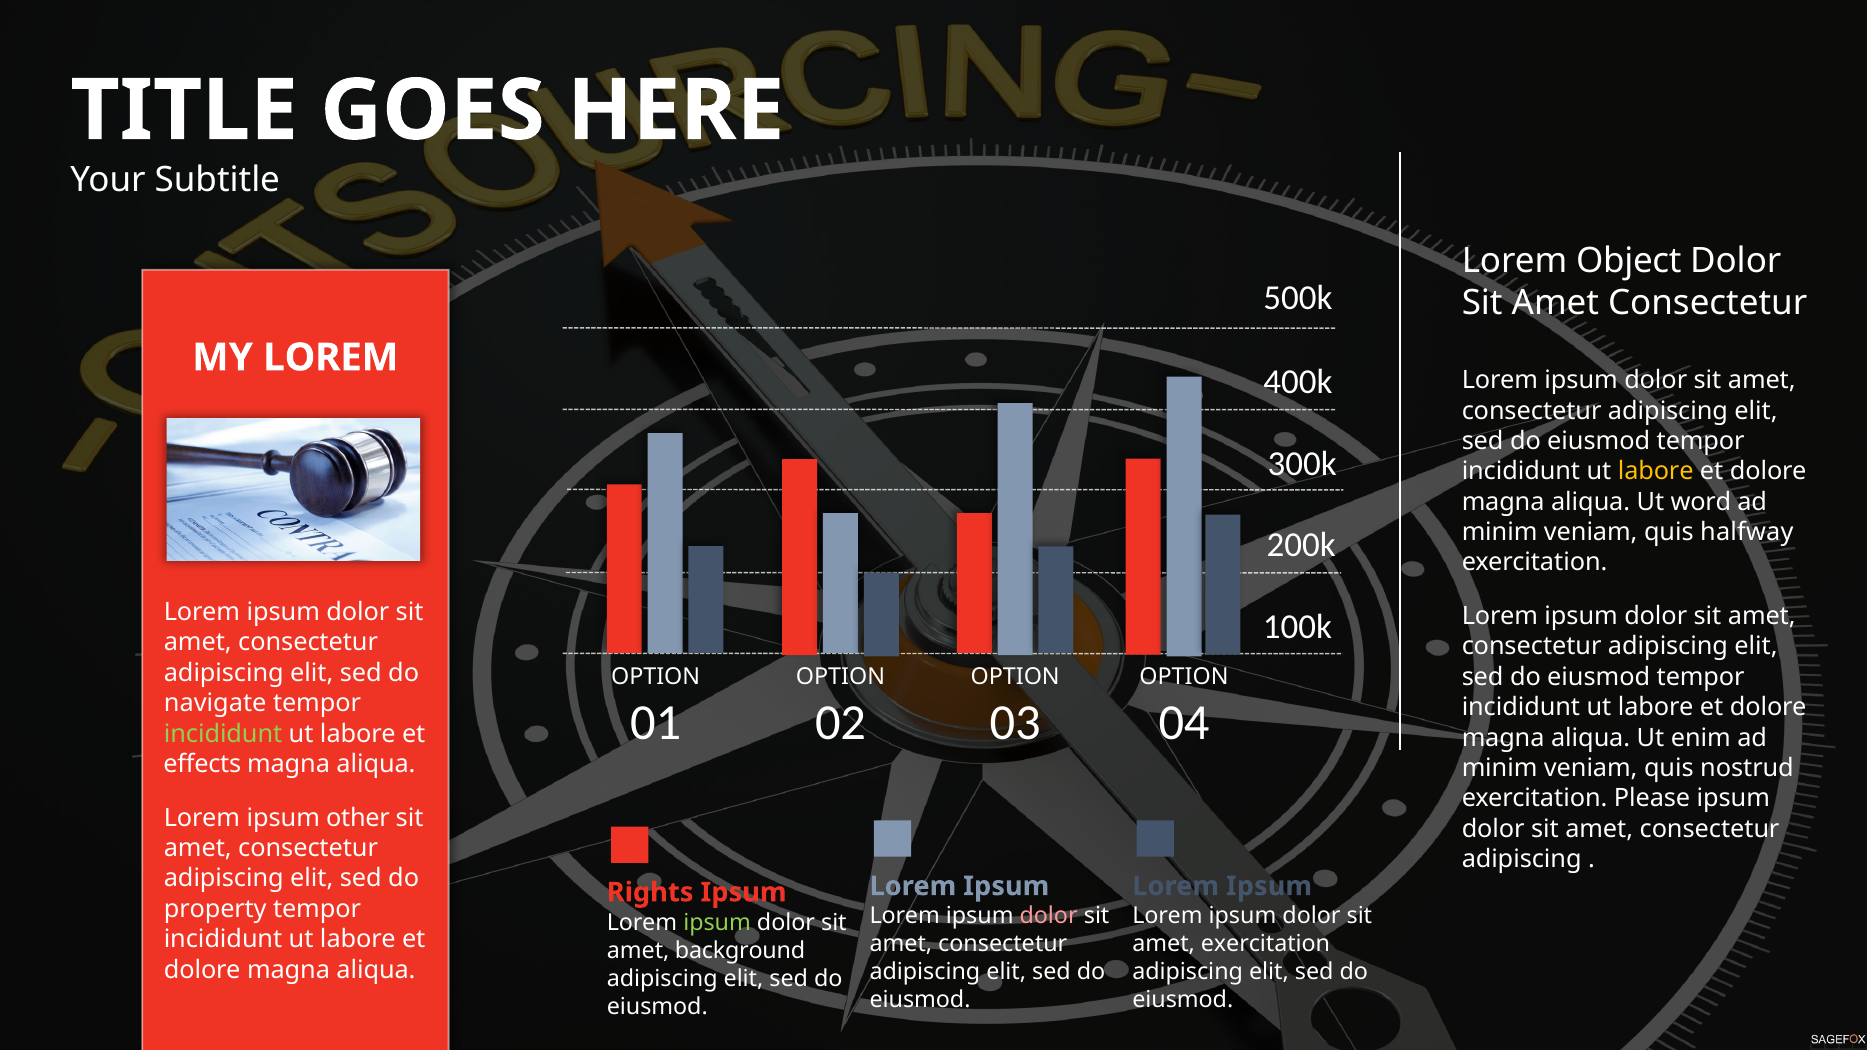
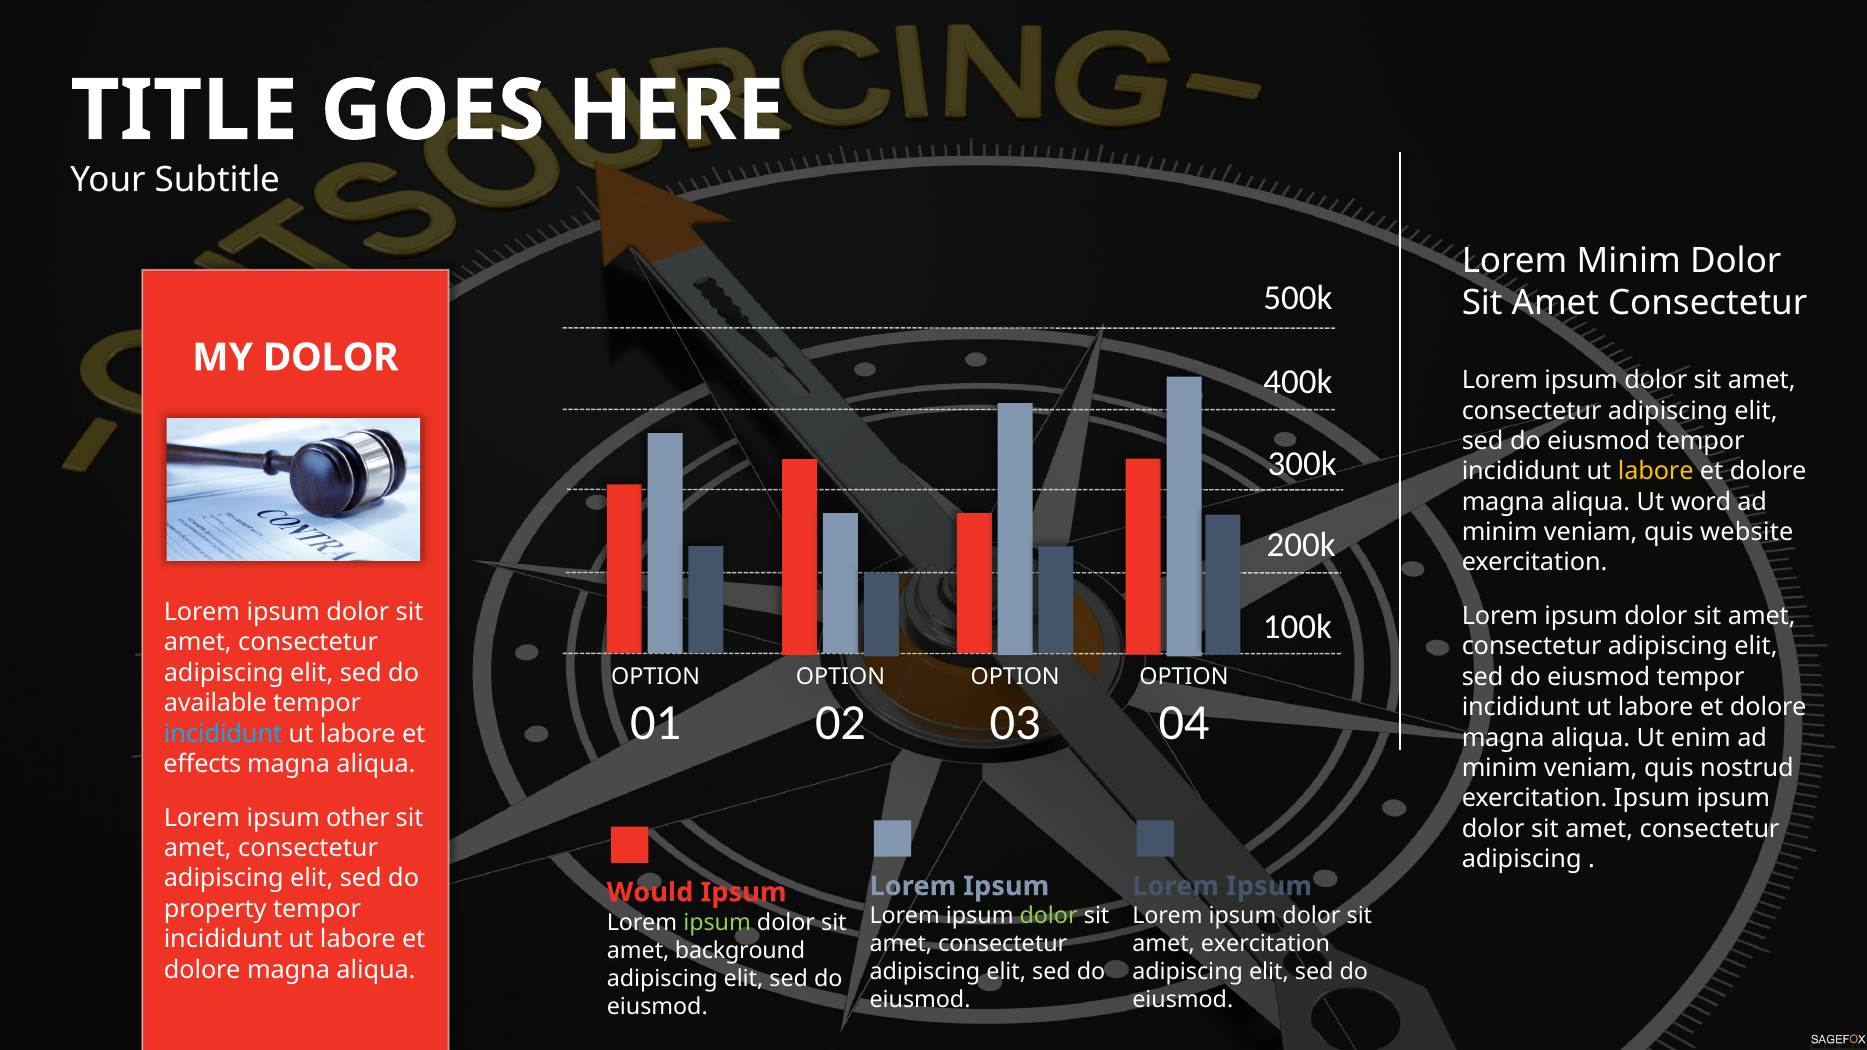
Lorem Object: Object -> Minim
MY LOREM: LOREM -> DOLOR
halfway: halfway -> website
navigate: navigate -> available
incididunt at (223, 734) colour: light green -> light blue
exercitation Please: Please -> Ipsum
Rights: Rights -> Would
dolor at (1049, 916) colour: pink -> light green
